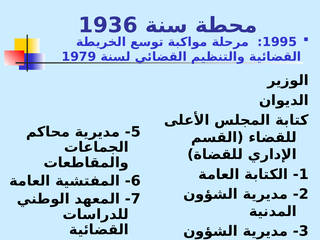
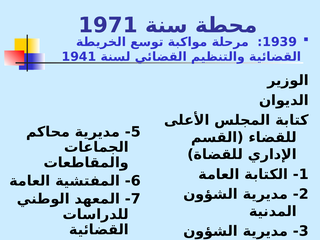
1936: 1936 -> 1971
1995: 1995 -> 1939
1979: 1979 -> 1941
